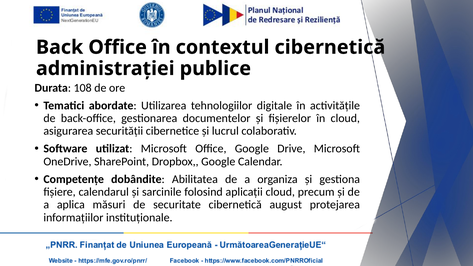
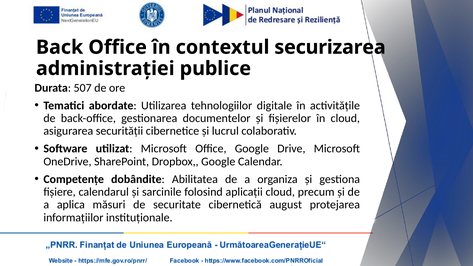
contextul cibernetică: cibernetică -> securizarea
108: 108 -> 507
